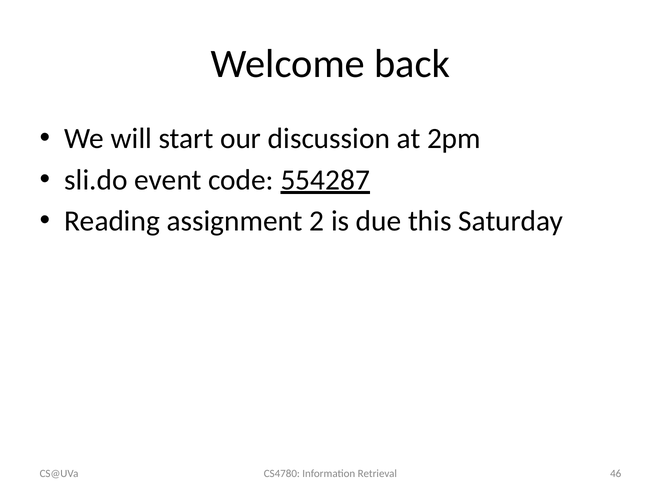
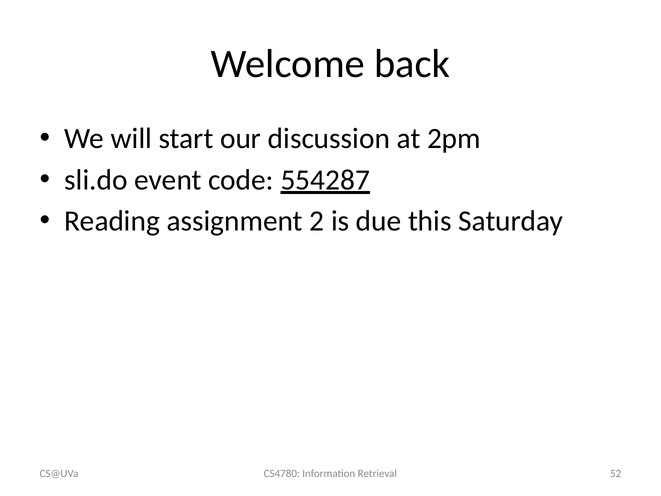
46: 46 -> 52
